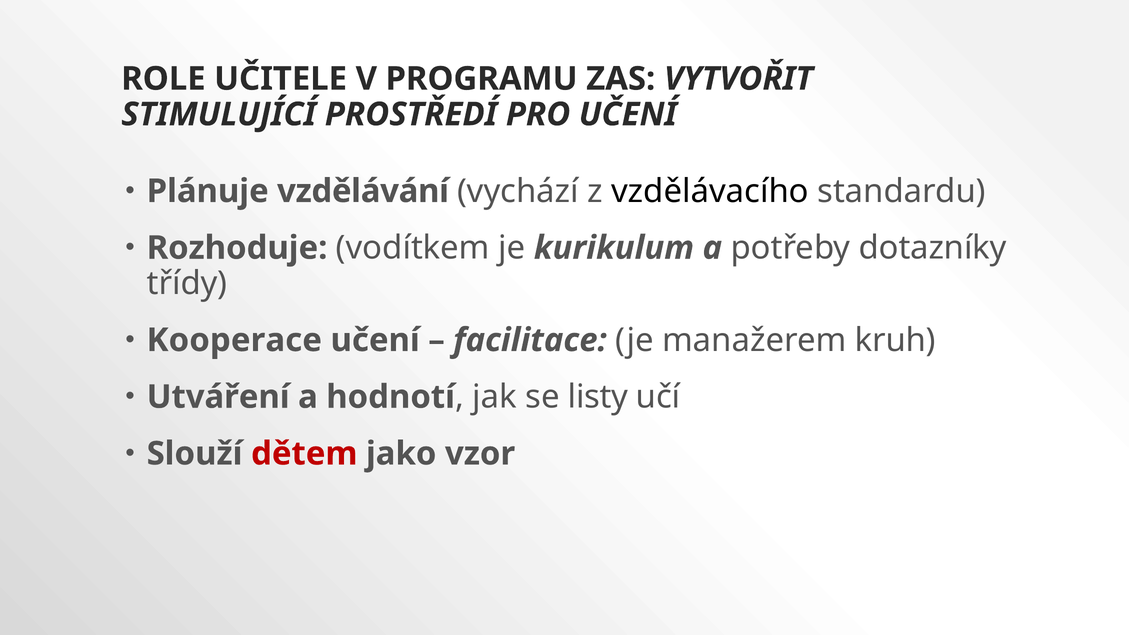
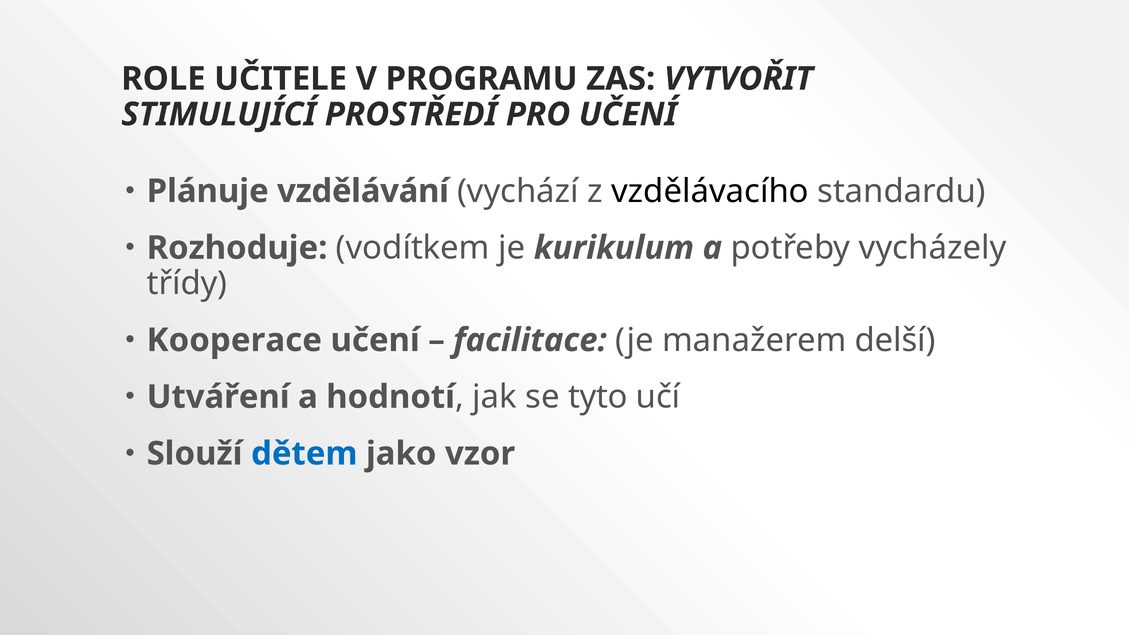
dotazníky: dotazníky -> vycházely
kruh: kruh -> delší
listy: listy -> tyto
dětem colour: red -> blue
